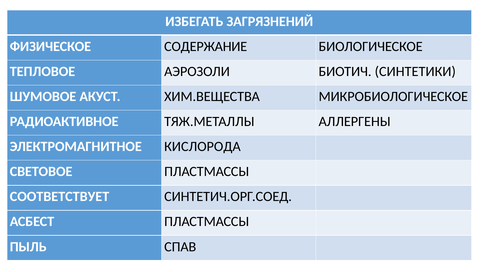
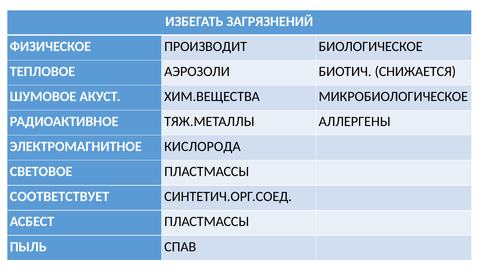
СОДЕРЖАНИЕ: СОДЕРЖАНИЕ -> ПРОИЗВОДИТ
СИНТЕТИКИ: СИНТЕТИКИ -> СНИЖАЕТСЯ
